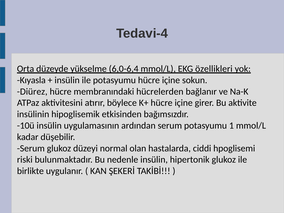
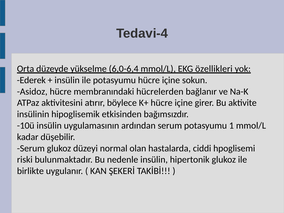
Kıyasla: Kıyasla -> Ederek
Diürez: Diürez -> Asidoz
